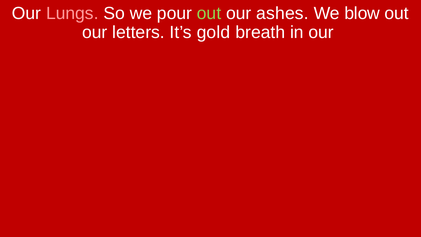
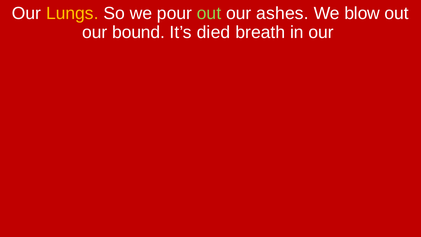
Lungs colour: pink -> yellow
letters: letters -> bound
gold: gold -> died
